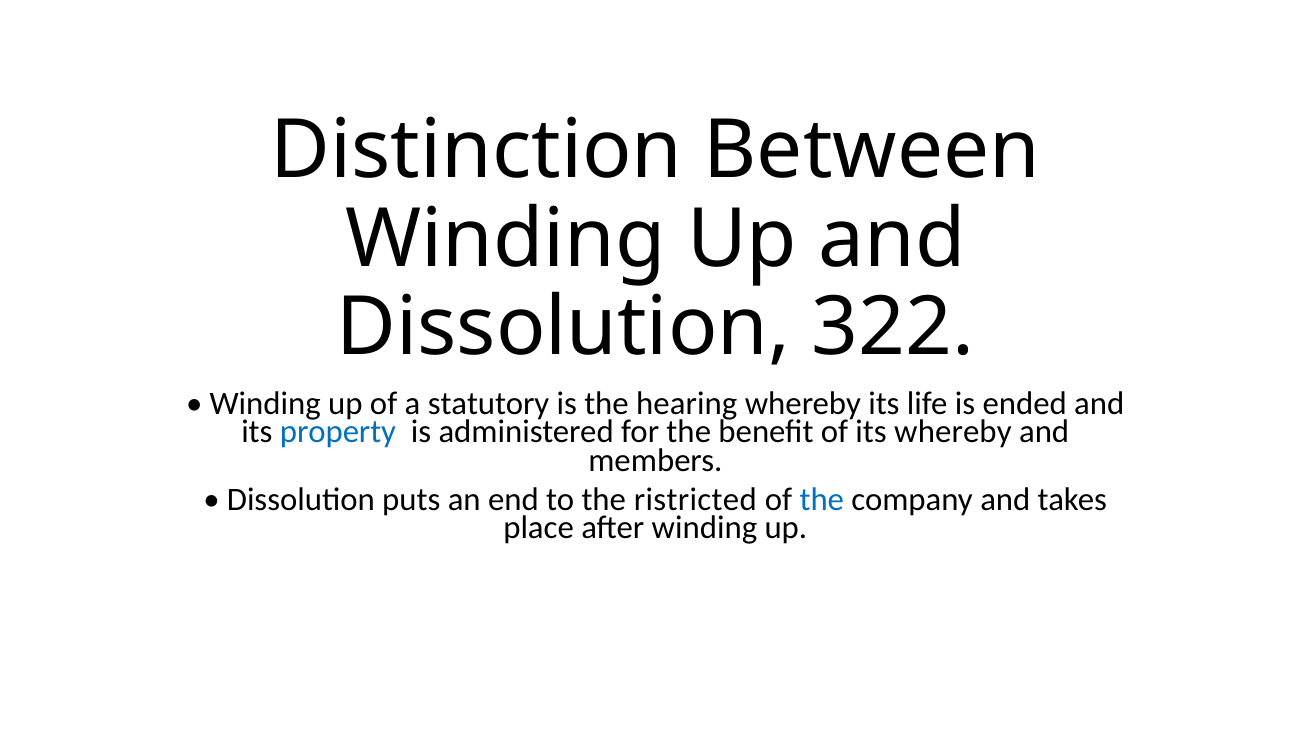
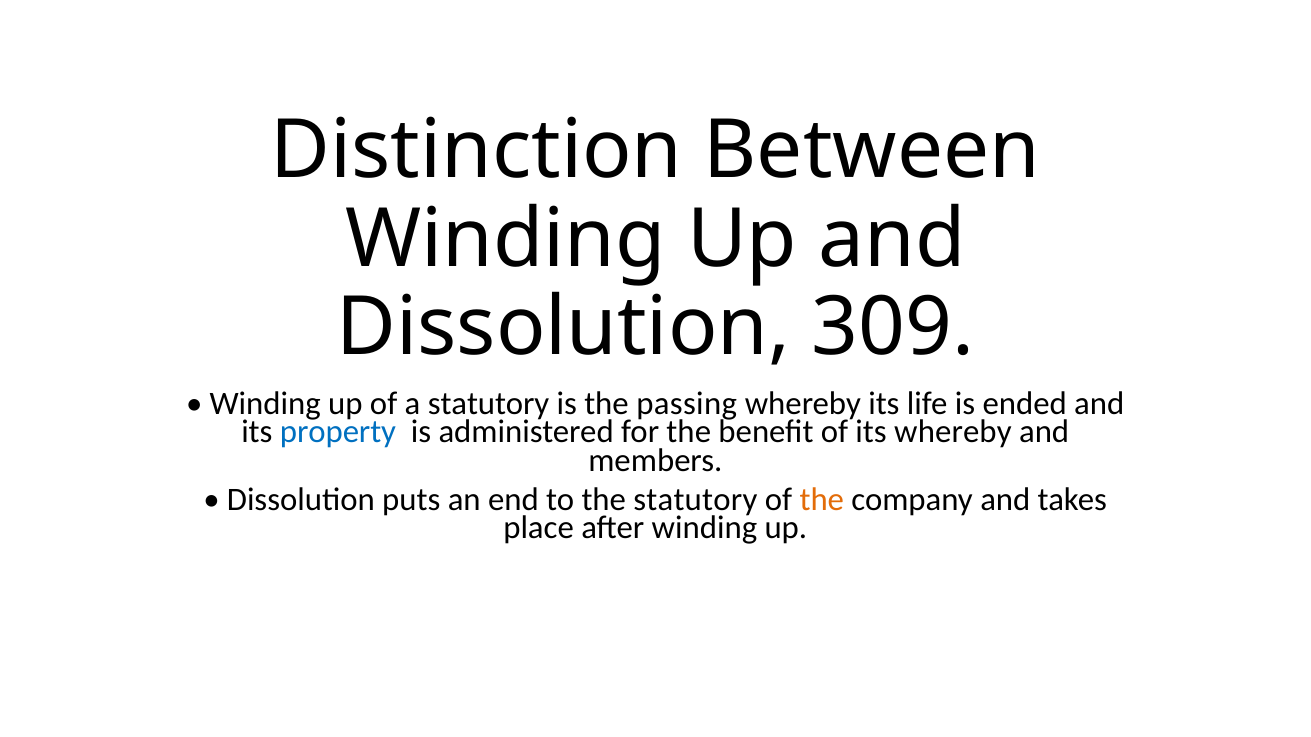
322: 322 -> 309
hearing: hearing -> passing
the ristricted: ristricted -> statutory
the at (822, 500) colour: blue -> orange
